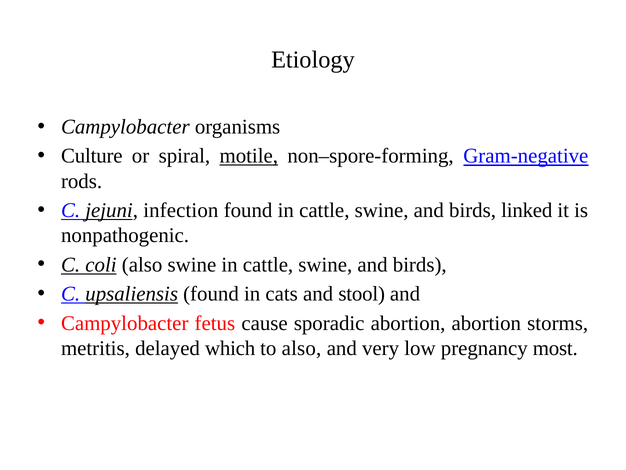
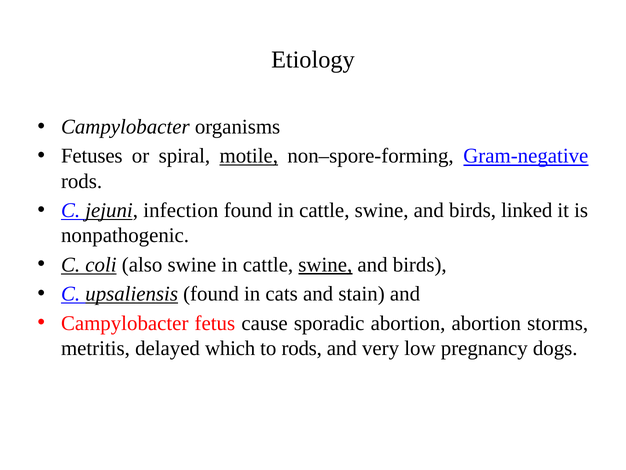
Culture: Culture -> Fetuses
swine at (325, 264) underline: none -> present
stool: stool -> stain
to also: also -> rods
most: most -> dogs
